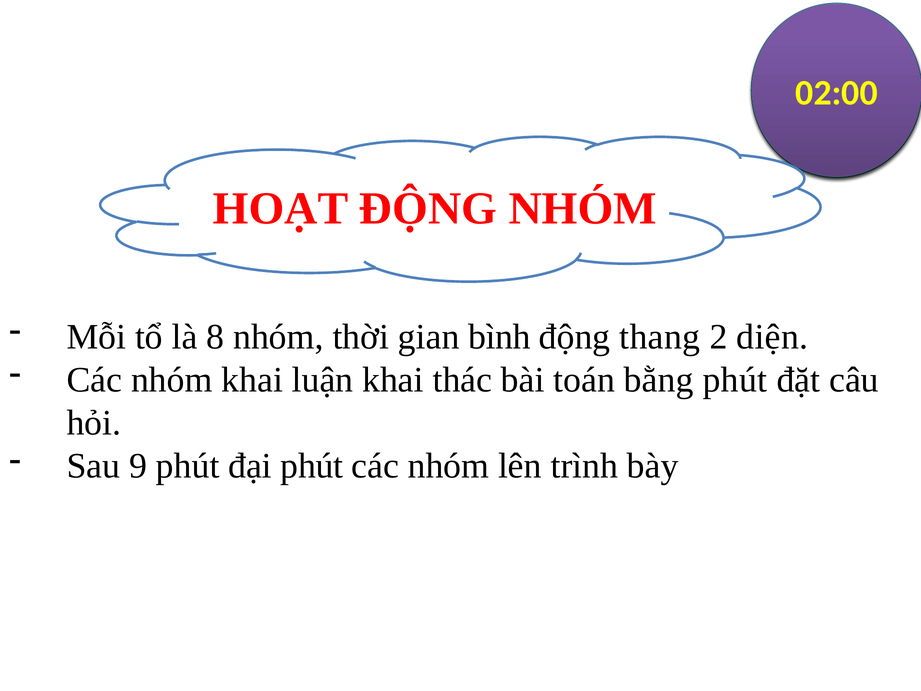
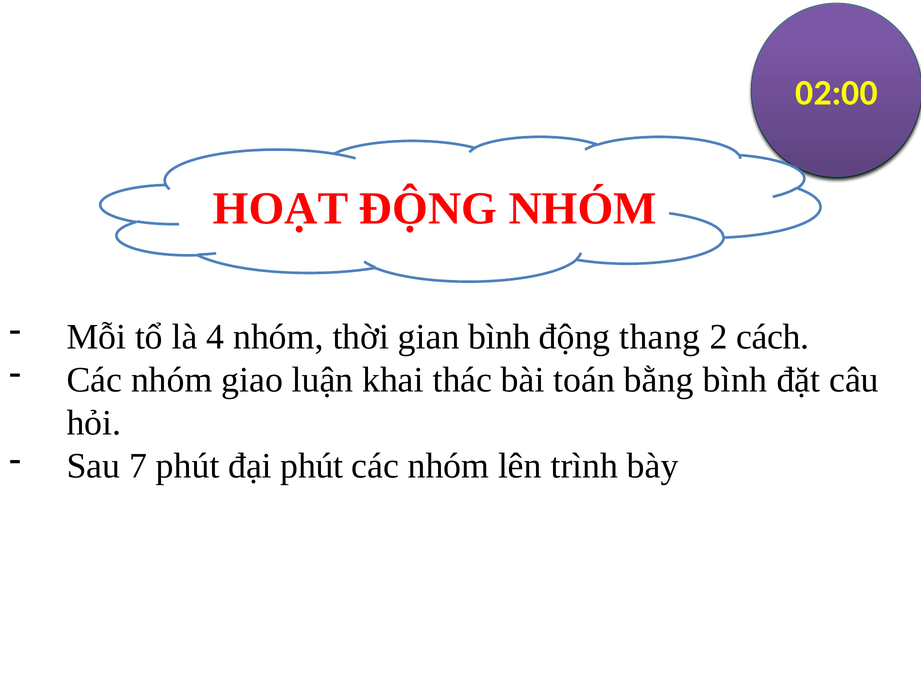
8: 8 -> 4
diện: diện -> cách
nhóm khai: khai -> giao
bằng phút: phút -> bình
9: 9 -> 7
